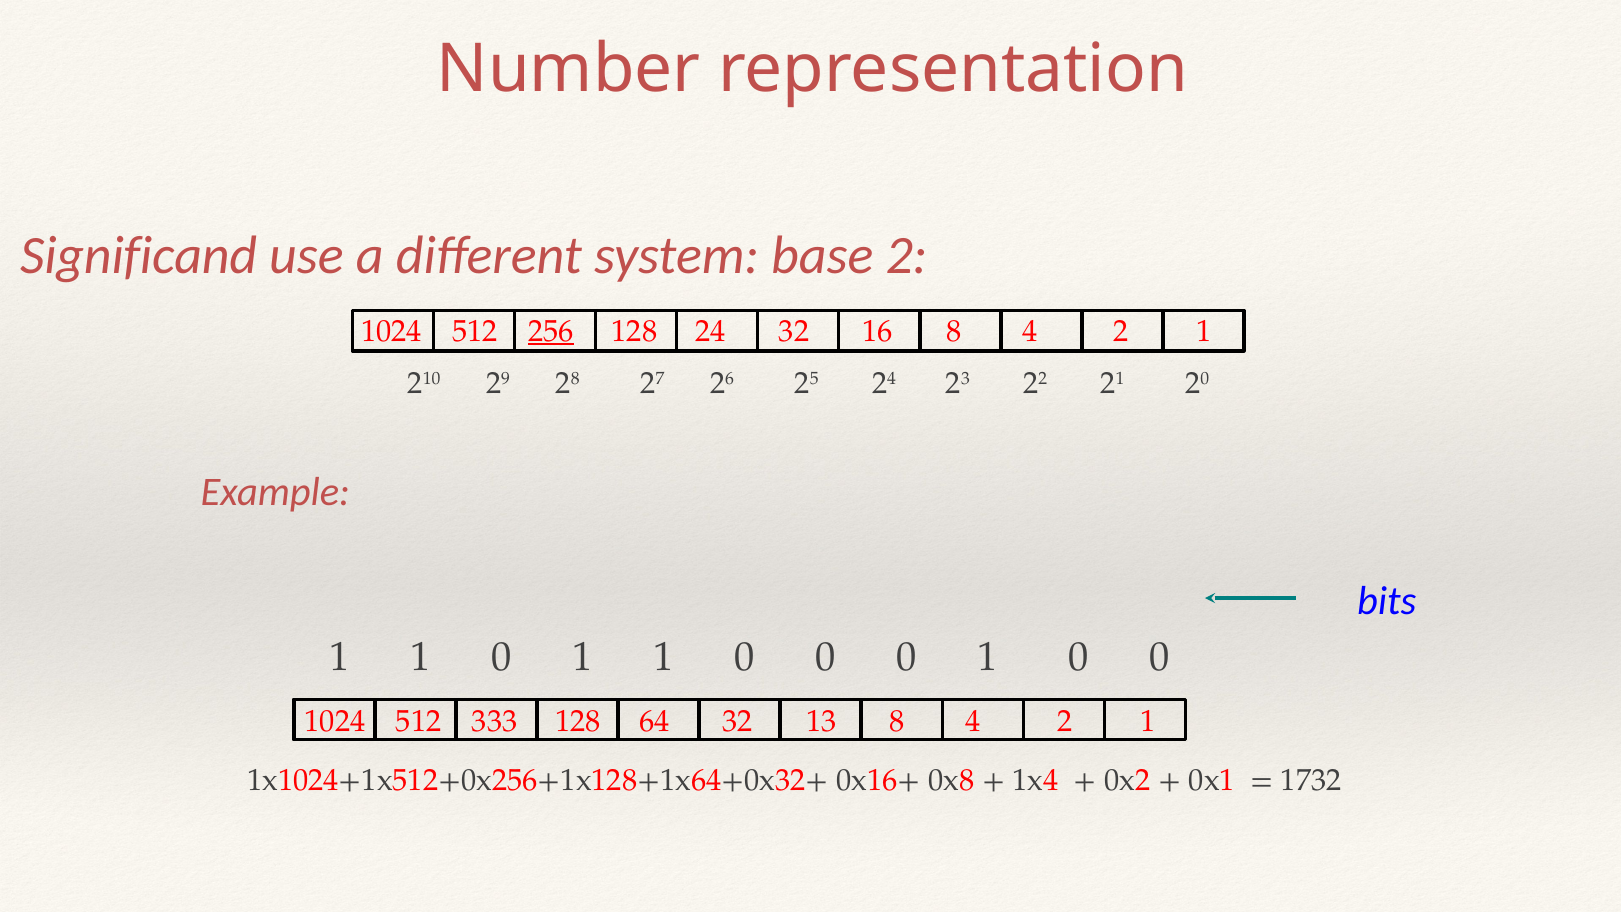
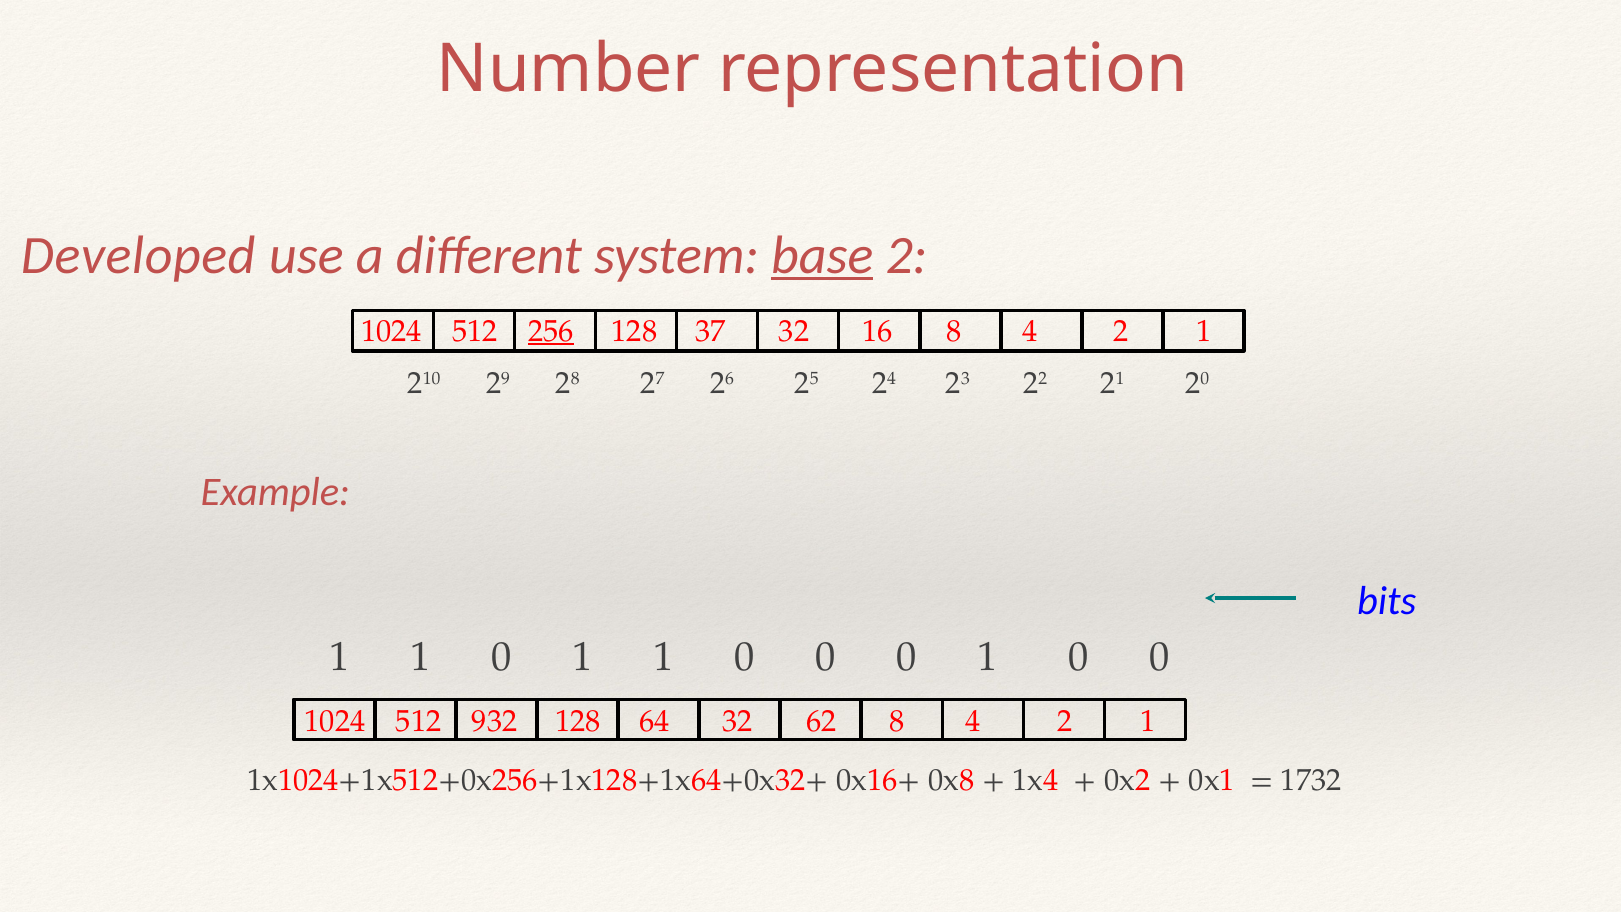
Significand: Significand -> Developed
base underline: none -> present
24: 24 -> 37
333: 333 -> 932
13: 13 -> 62
